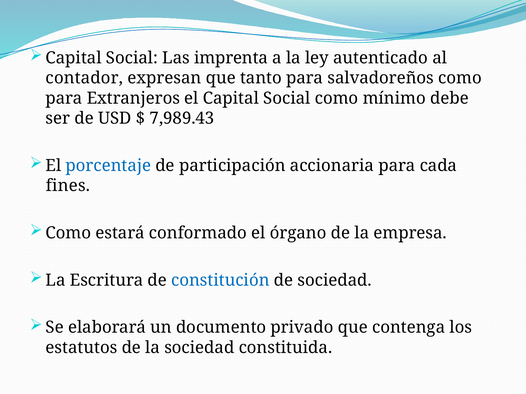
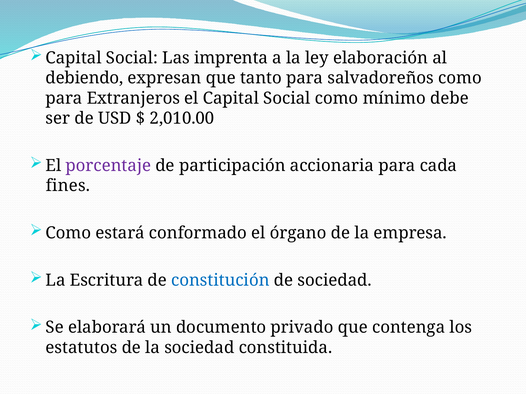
autenticado: autenticado -> elaboración
contador: contador -> debiendo
7,989.43: 7,989.43 -> 2,010.00
porcentaje colour: blue -> purple
